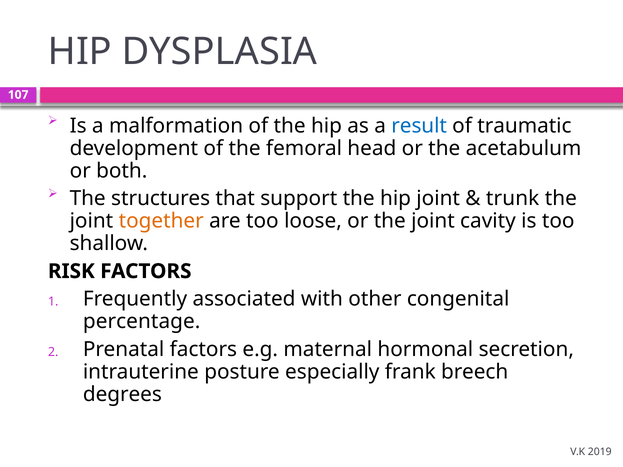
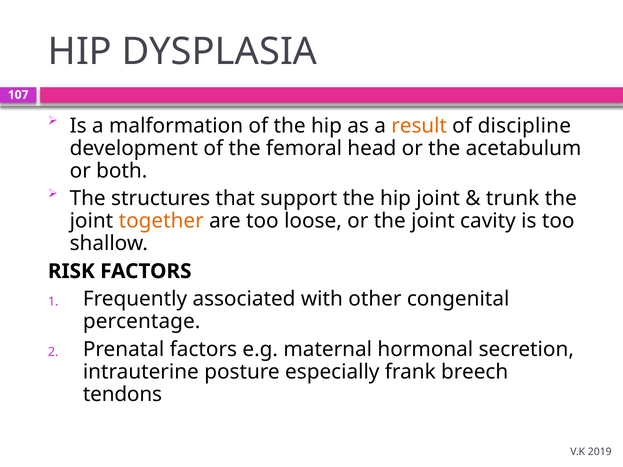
result colour: blue -> orange
traumatic: traumatic -> discipline
degrees: degrees -> tendons
